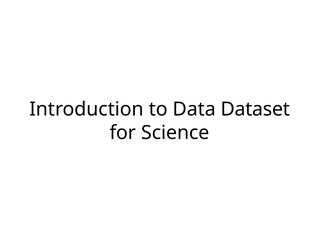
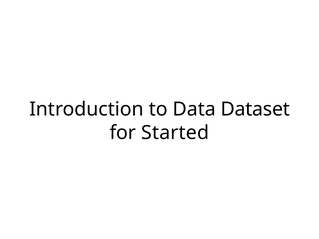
Science: Science -> Started
